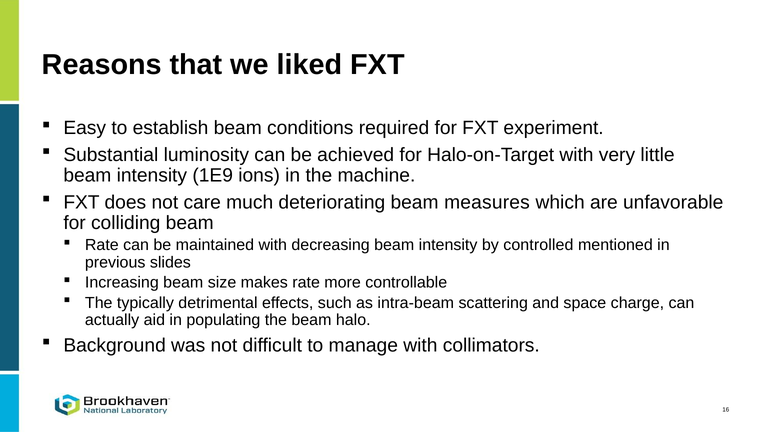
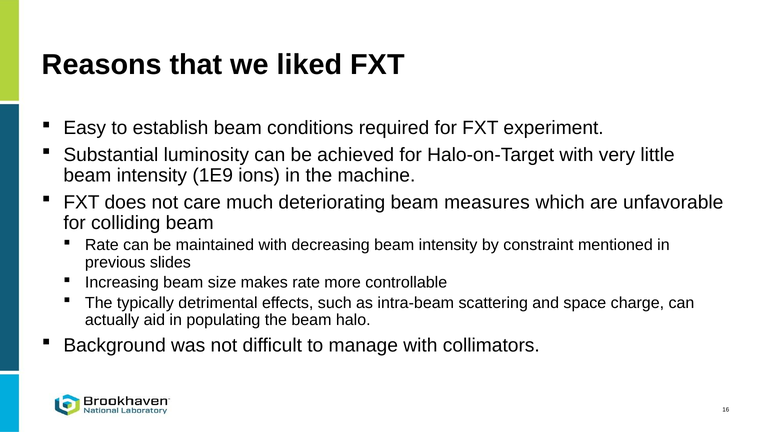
controlled: controlled -> constraint
